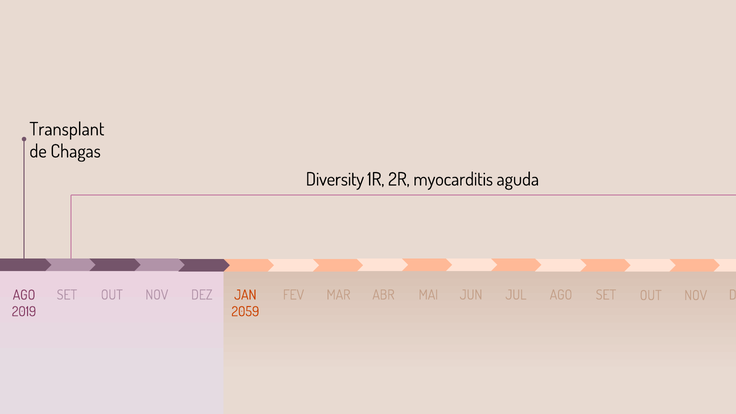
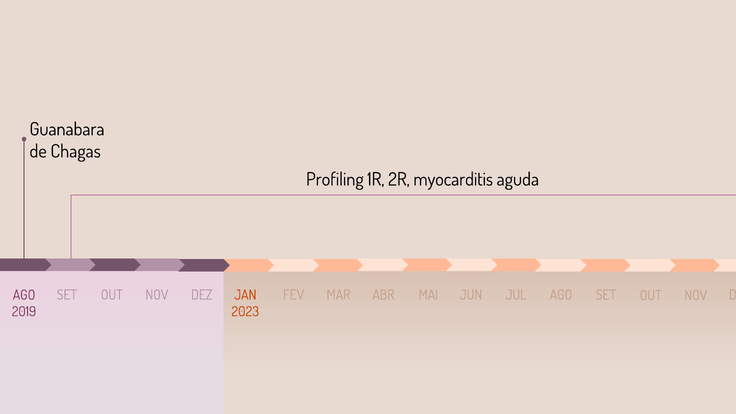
Transplant: Transplant -> Guanabara
Diversity: Diversity -> Profiling
2059: 2059 -> 2023
